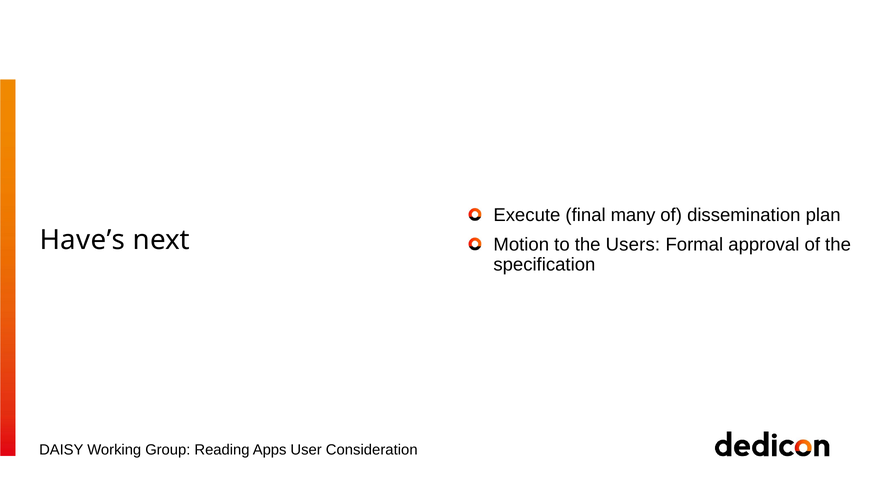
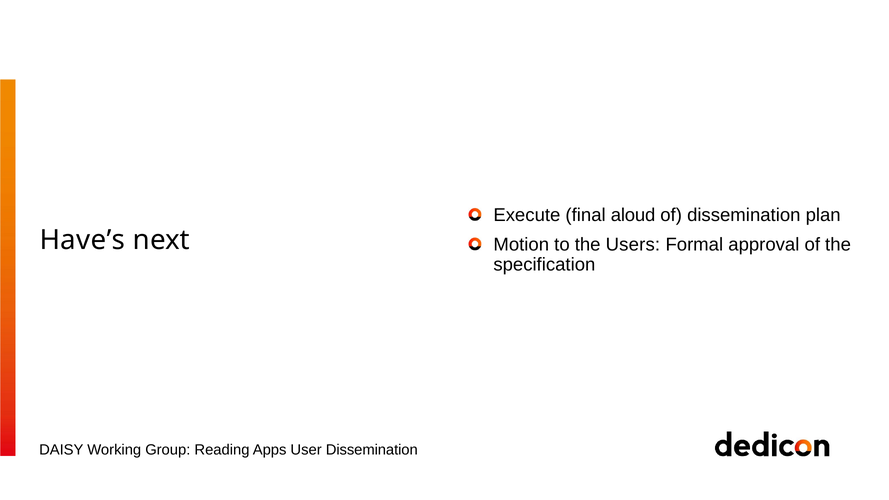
many: many -> aloud
User Consideration: Consideration -> Dissemination
